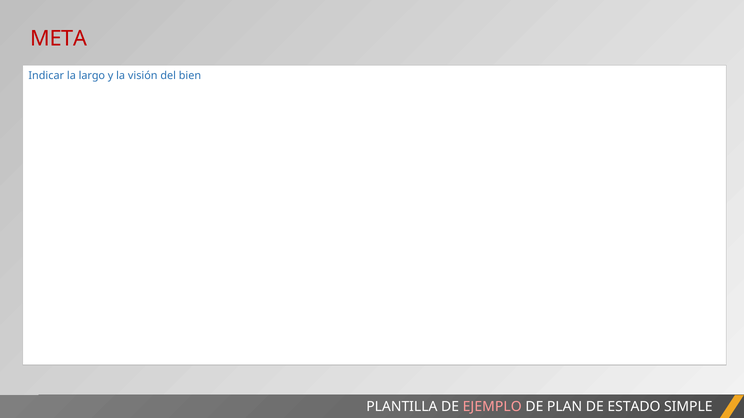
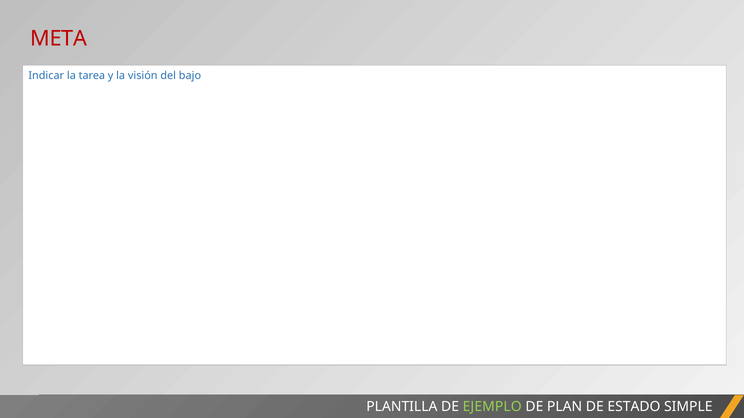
largo: largo -> tarea
bien: bien -> bajo
EJEMPLO colour: pink -> light green
